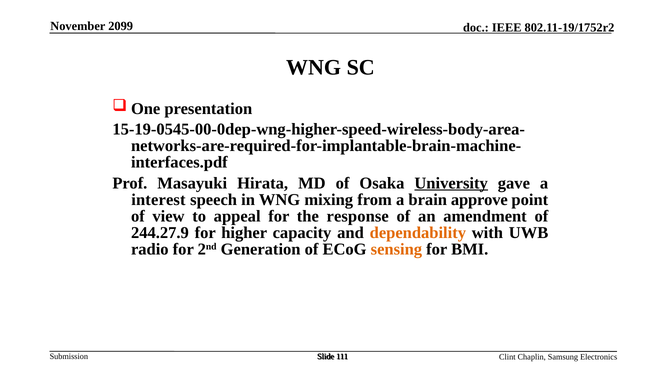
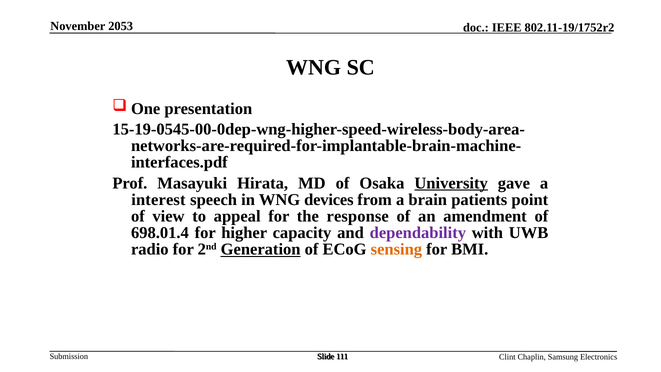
2099: 2099 -> 2053
mixing: mixing -> devices
approve: approve -> patients
244.27.9: 244.27.9 -> 698.01.4
dependability colour: orange -> purple
Generation underline: none -> present
